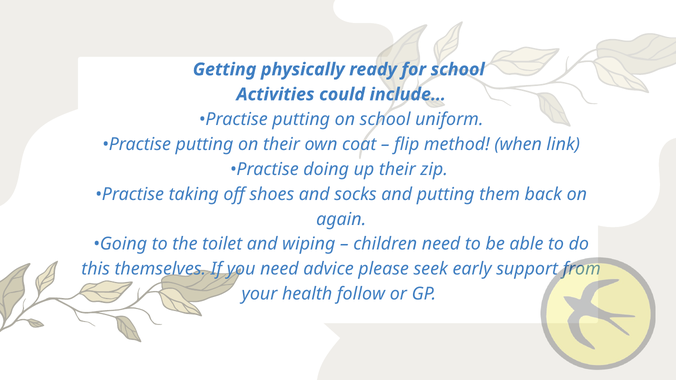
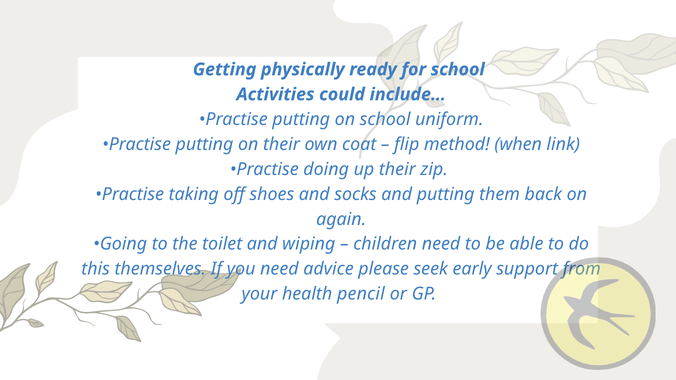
follow: follow -> pencil
